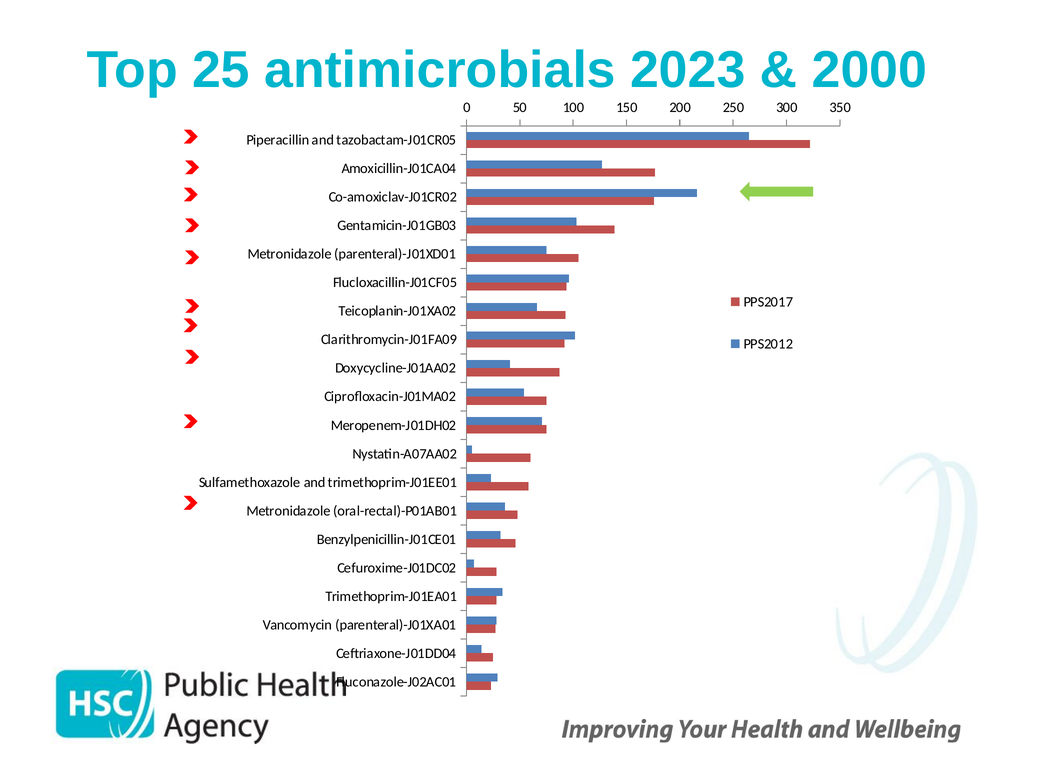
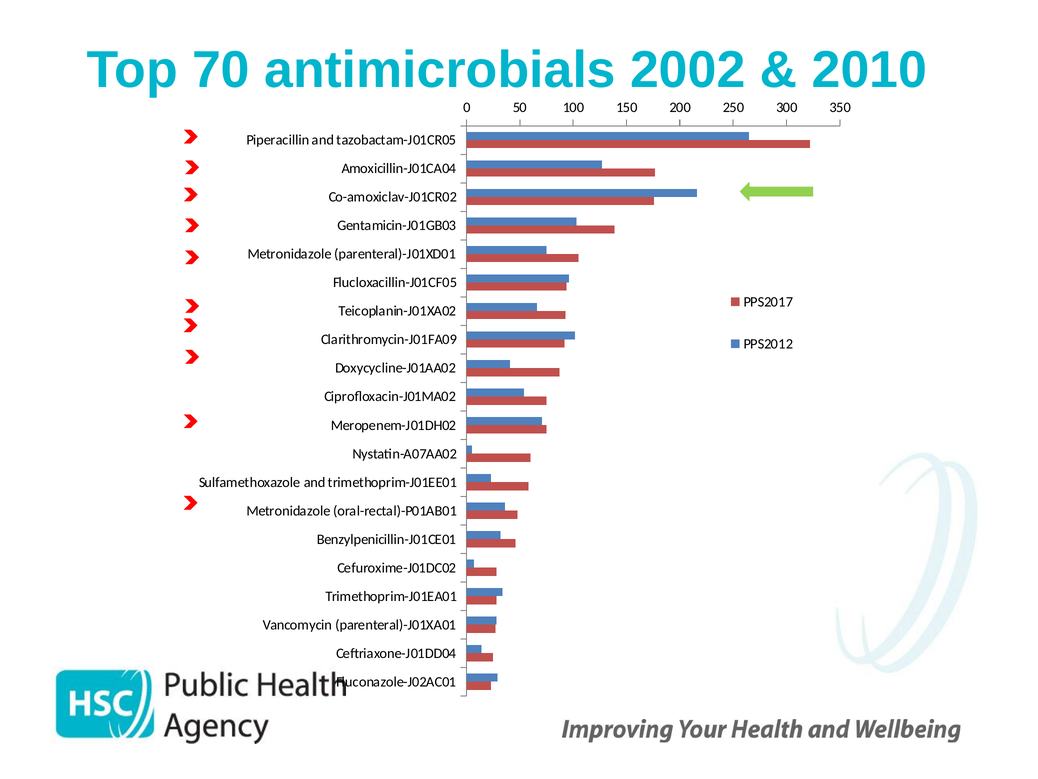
25: 25 -> 70
2023: 2023 -> 2002
2000: 2000 -> 2010
